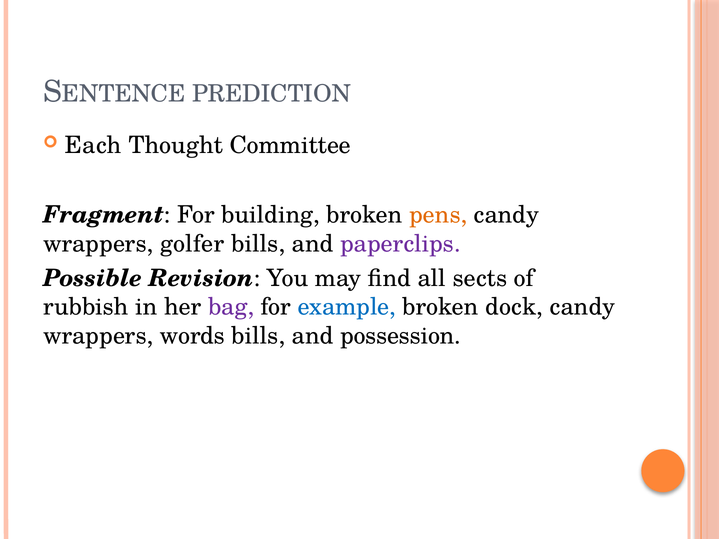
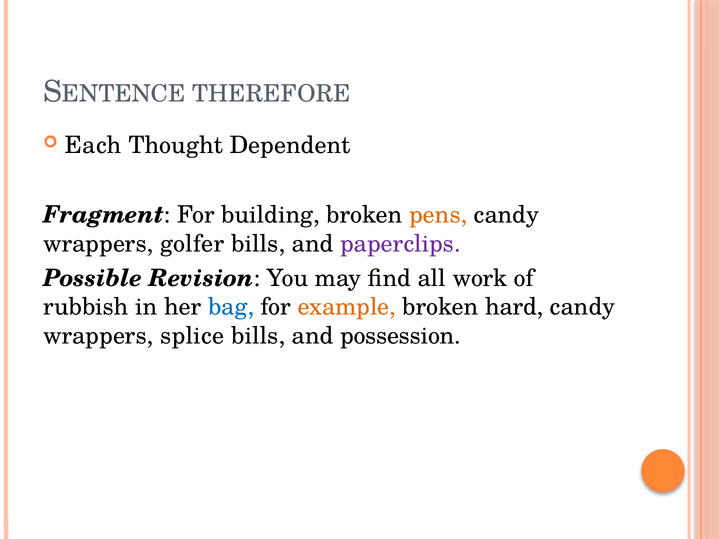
PREDICTION: PREDICTION -> THEREFORE
Committee: Committee -> Dependent
sects: sects -> work
bag colour: purple -> blue
example colour: blue -> orange
dock: dock -> hard
words: words -> splice
